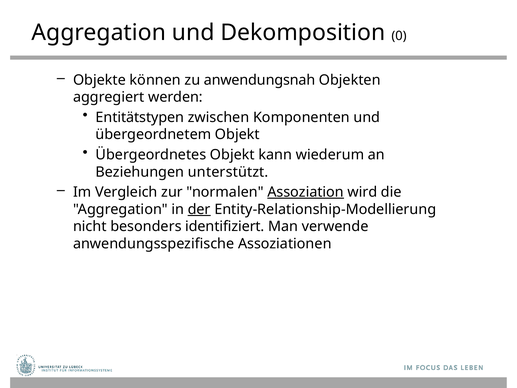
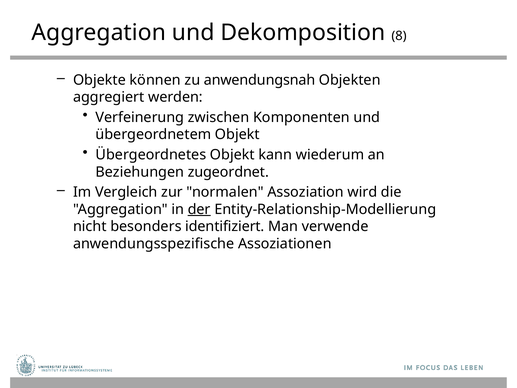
0: 0 -> 8
Entitätstypen: Entitätstypen -> Verfeinerung
unterstützt: unterstützt -> zugeordnet
Assoziation underline: present -> none
